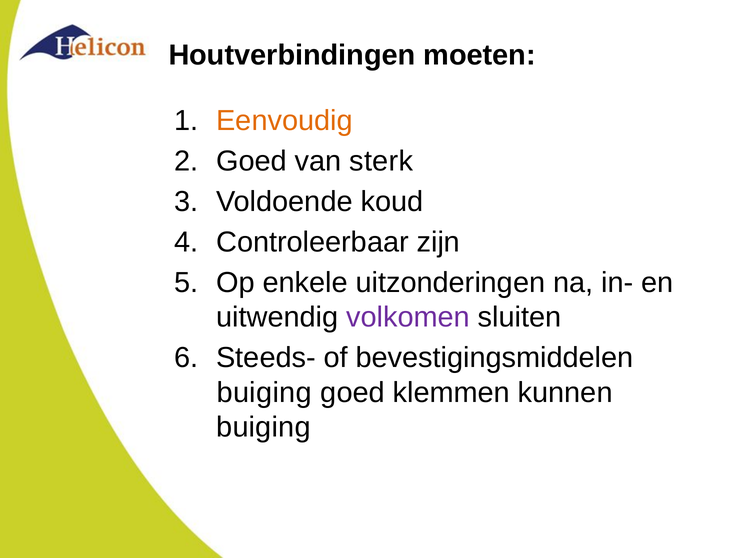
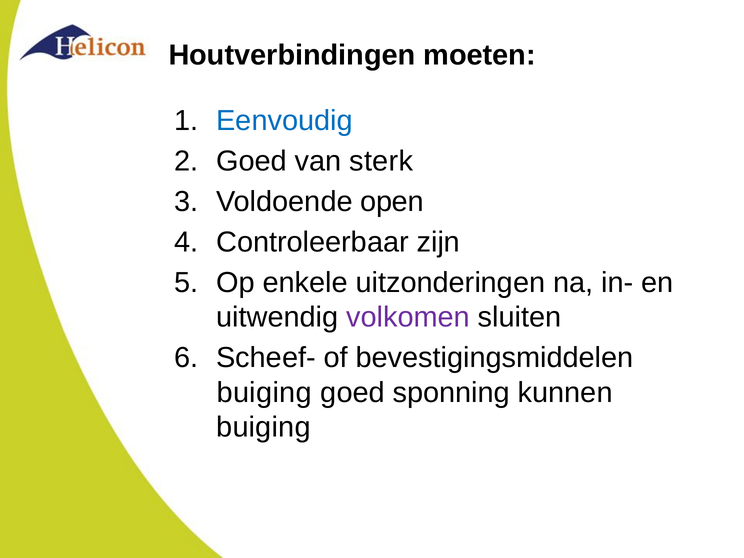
Eenvoudig colour: orange -> blue
koud: koud -> open
Steeds-: Steeds- -> Scheef-
klemmen: klemmen -> sponning
